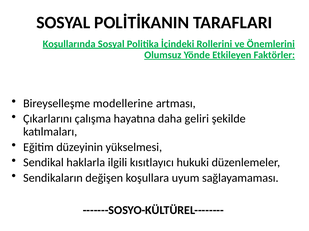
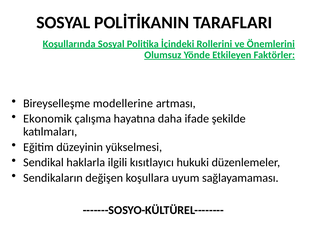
Çıkarlarını: Çıkarlarını -> Ekonomik
geliri: geliri -> ifade
